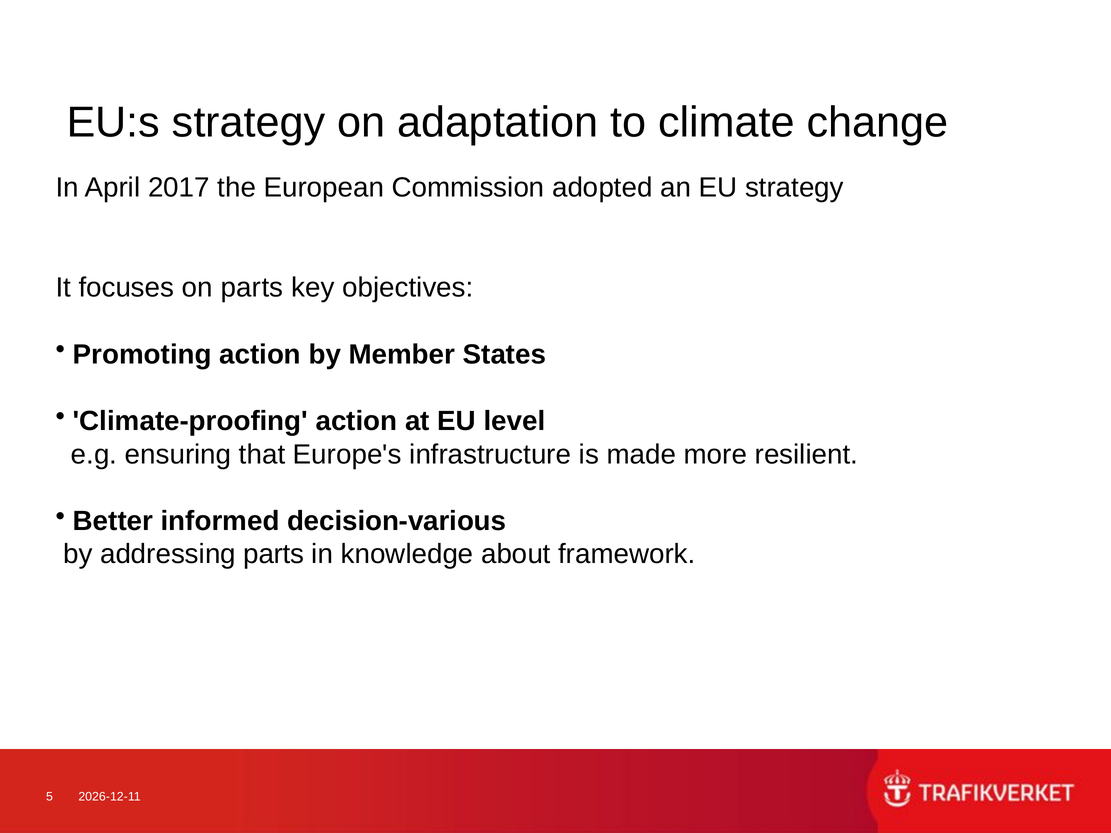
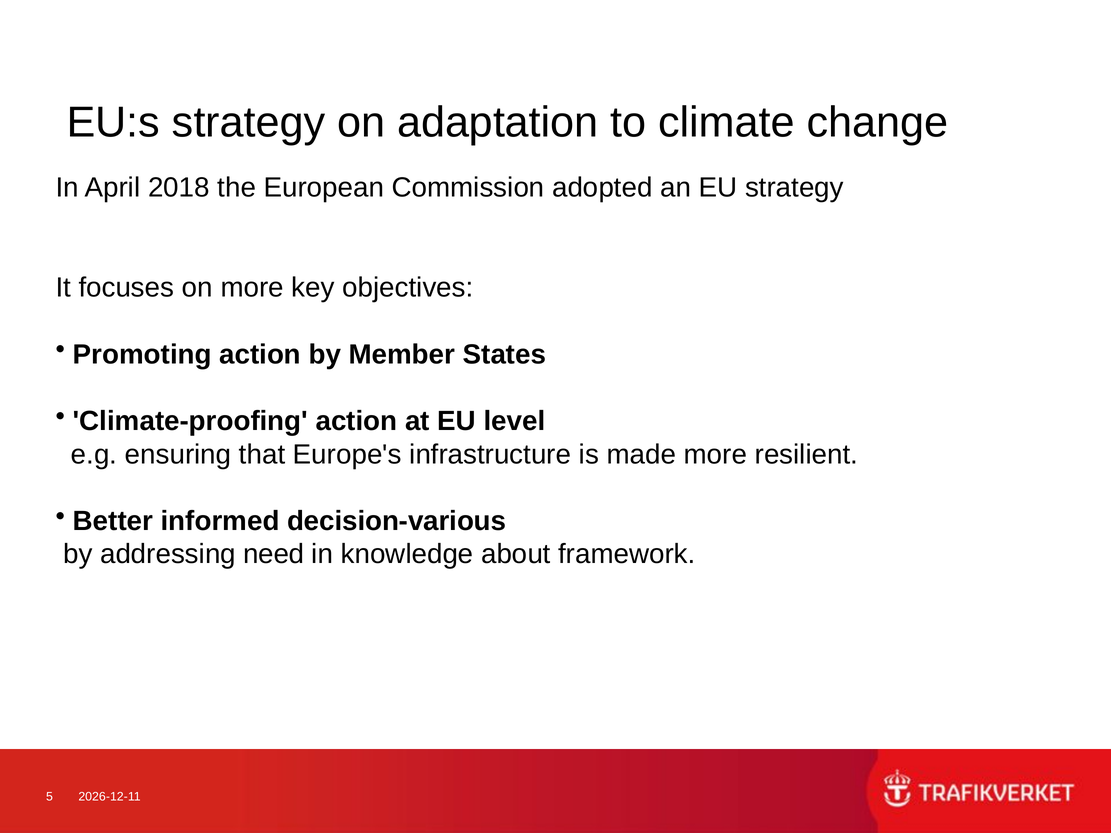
2017: 2017 -> 2018
on parts: parts -> more
addressing parts: parts -> need
